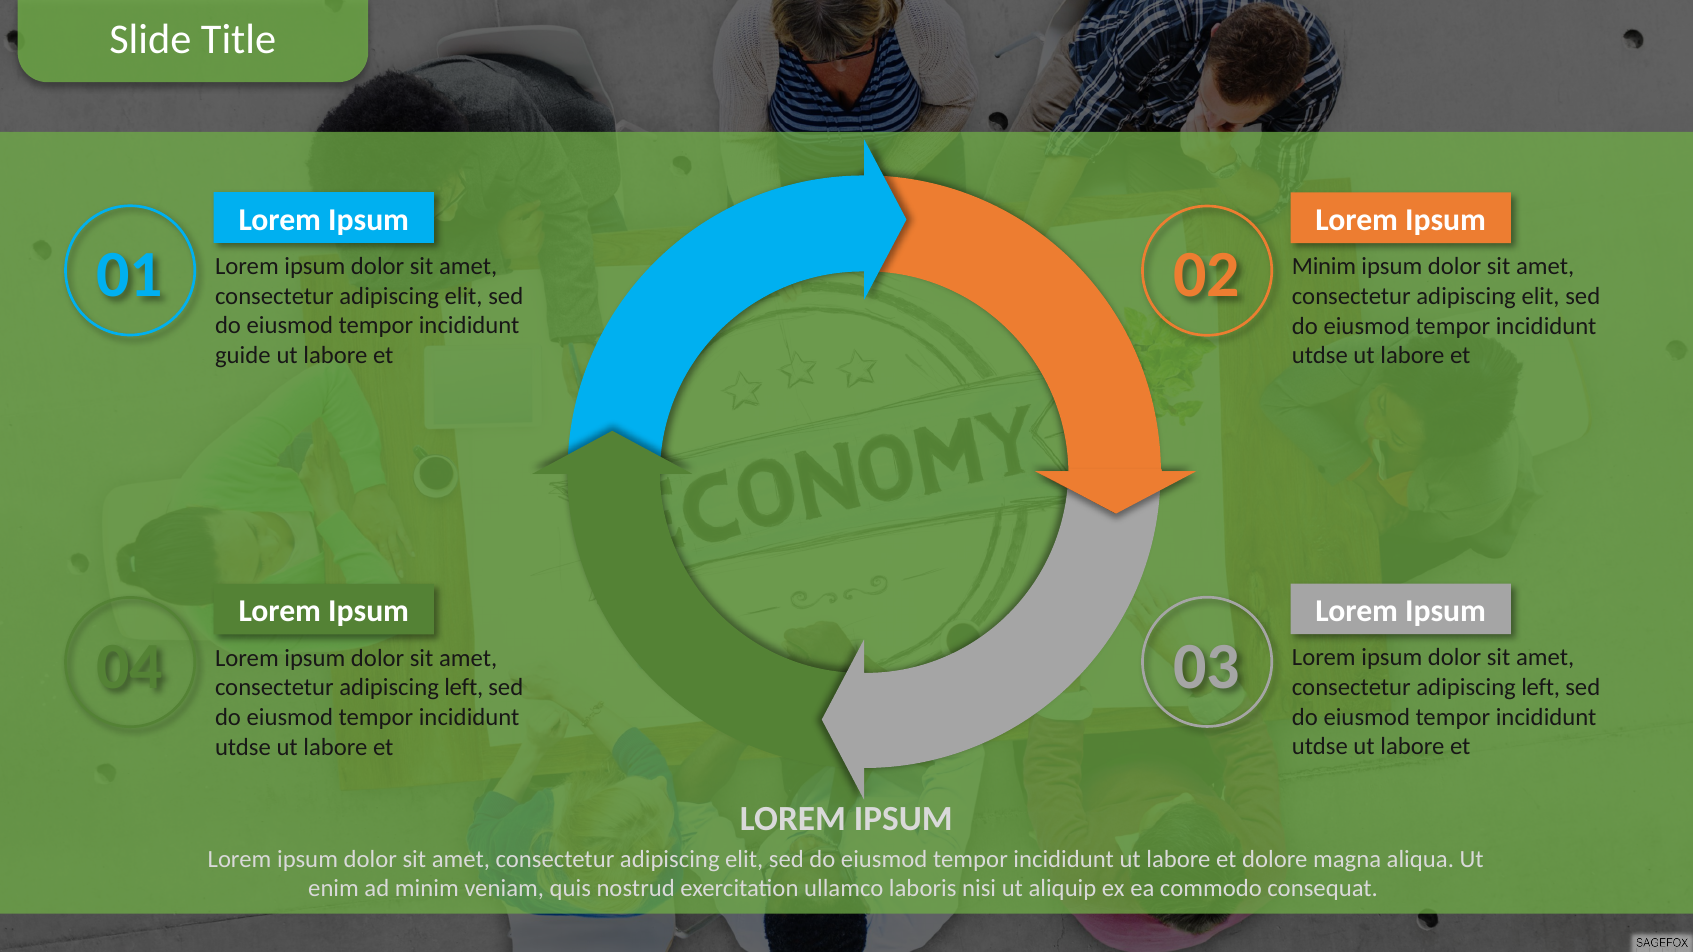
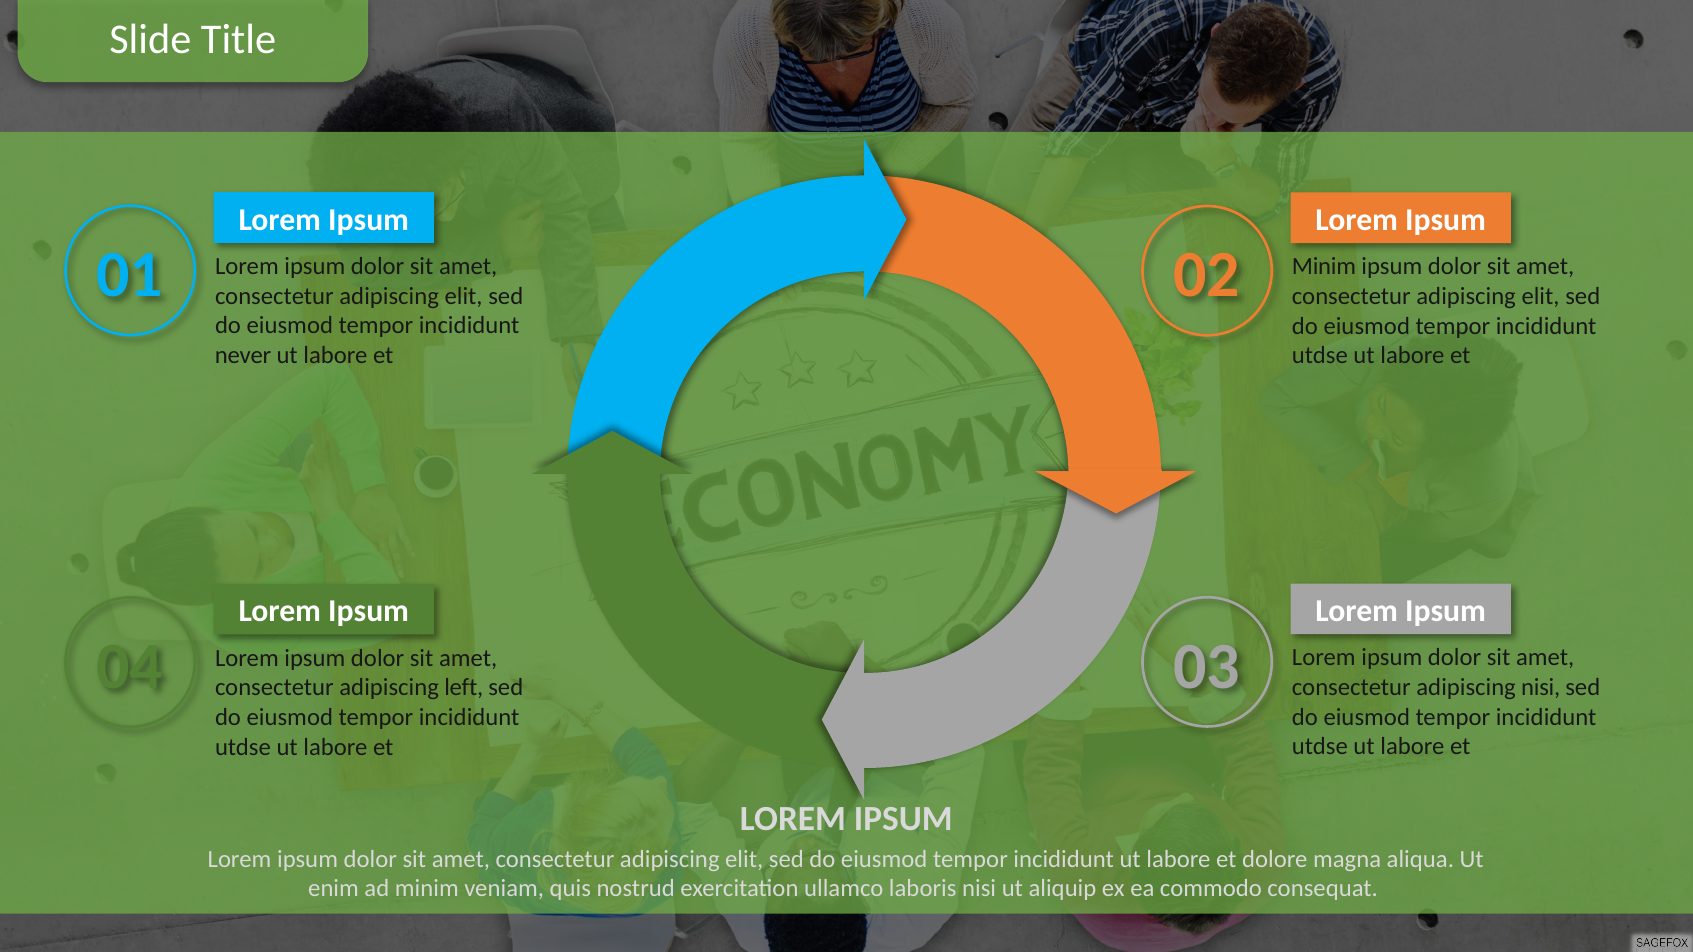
guide: guide -> never
left at (1541, 688): left -> nisi
